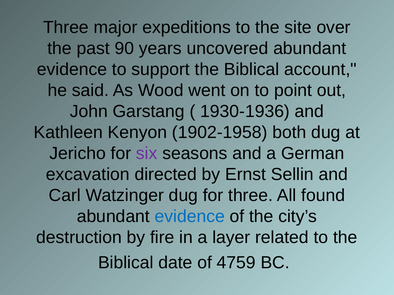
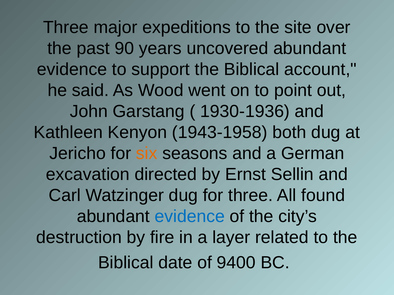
1902-1958: 1902-1958 -> 1943-1958
six colour: purple -> orange
4759: 4759 -> 9400
